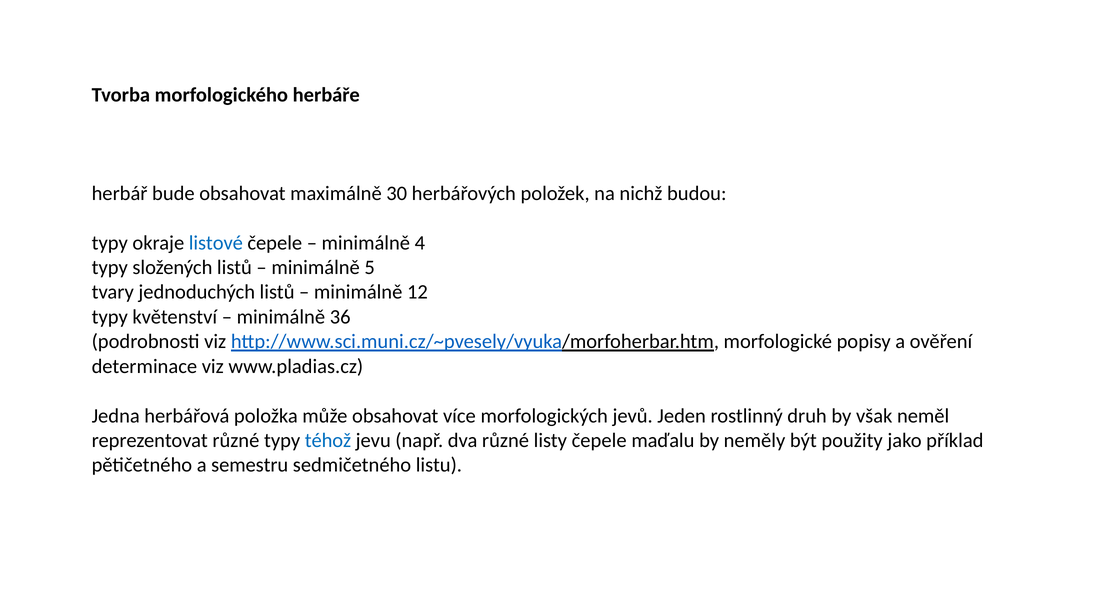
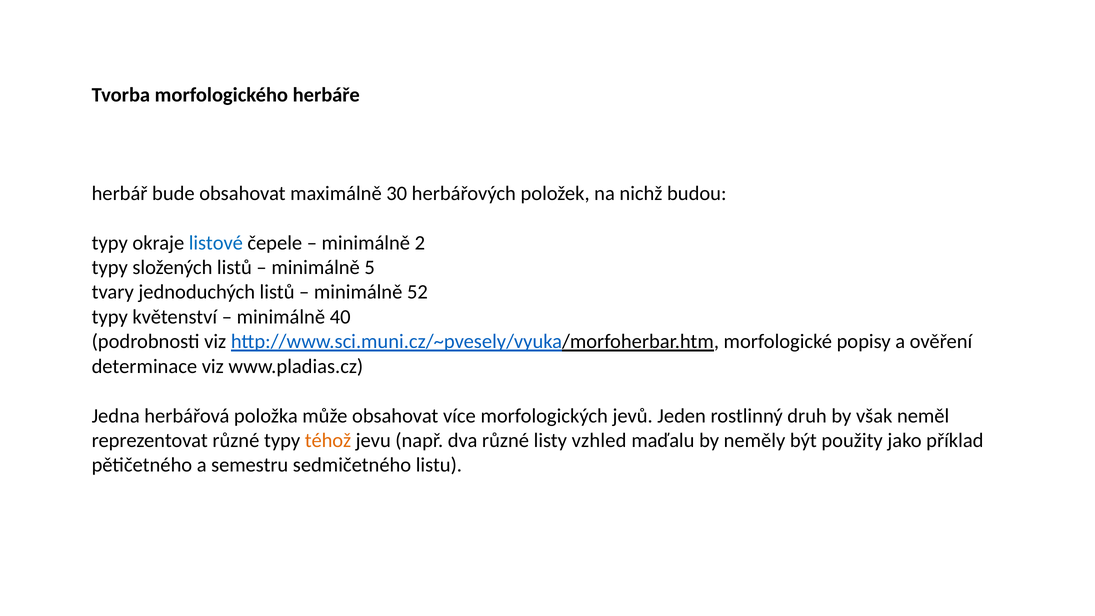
4: 4 -> 2
12: 12 -> 52
36: 36 -> 40
téhož colour: blue -> orange
listy čepele: čepele -> vzhled
